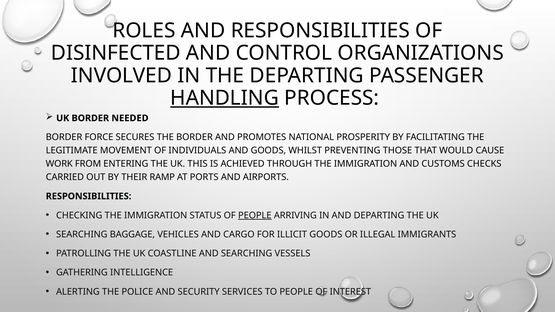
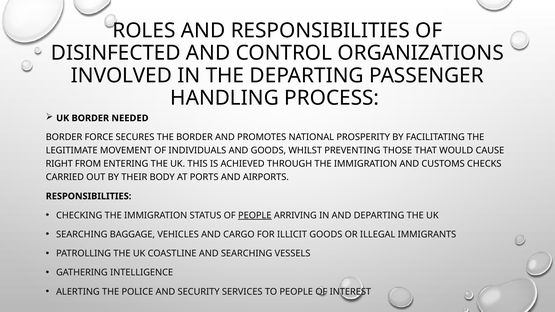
HANDLING underline: present -> none
WORK: WORK -> RIGHT
RAMP: RAMP -> BODY
